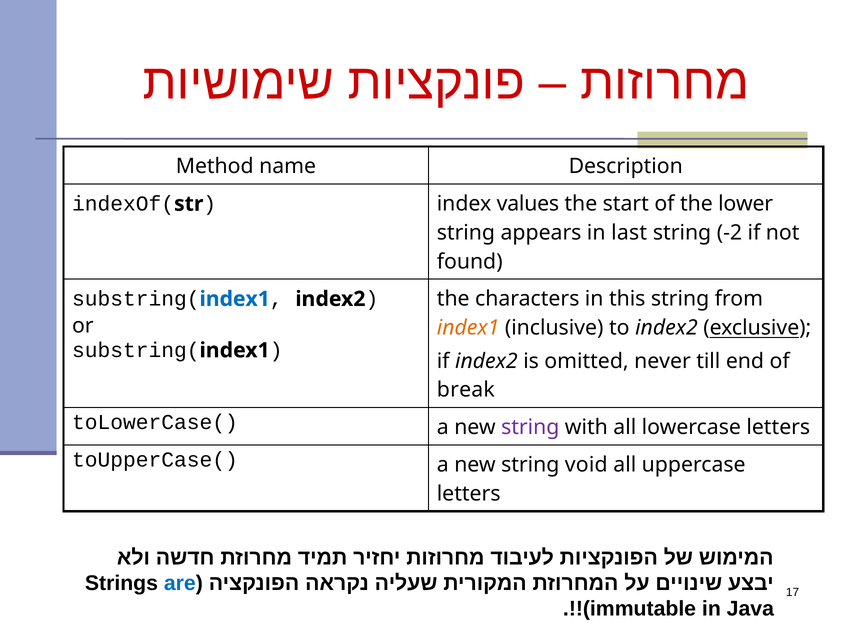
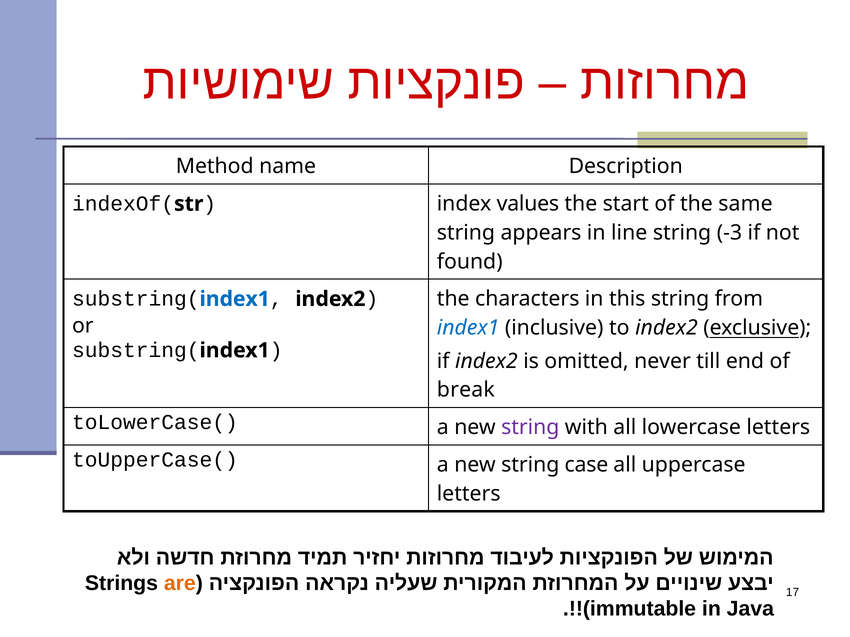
lower: lower -> same
last: last -> line
-2: -2 -> -3
index1 at (468, 328) colour: orange -> blue
void: void -> case
are colour: blue -> orange
